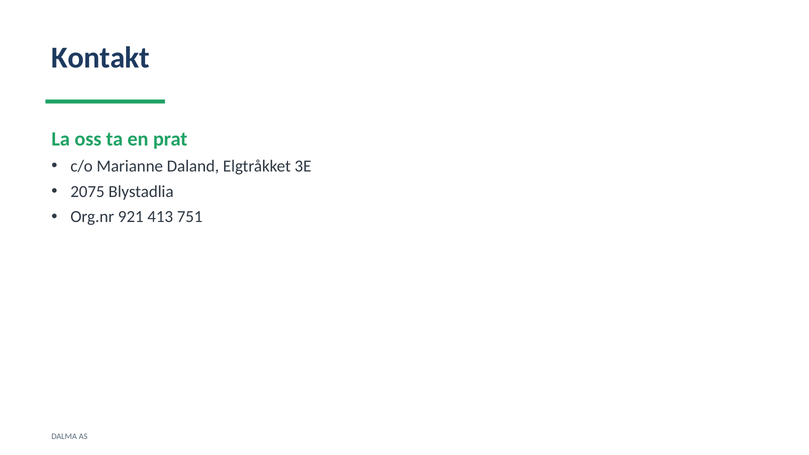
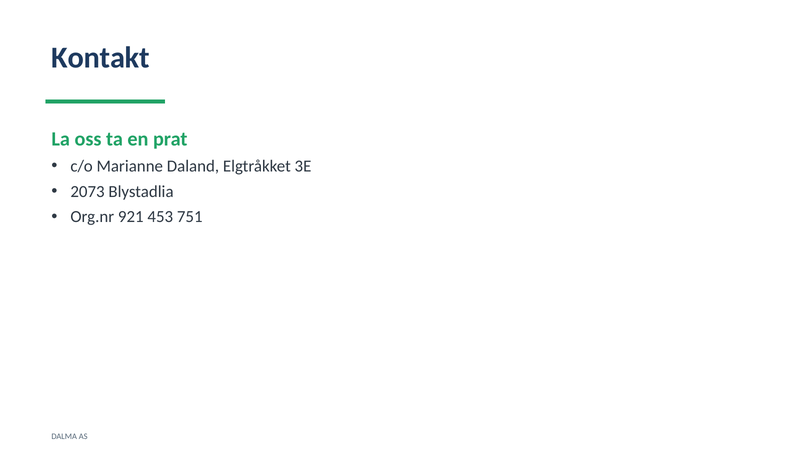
2075: 2075 -> 2073
413: 413 -> 453
